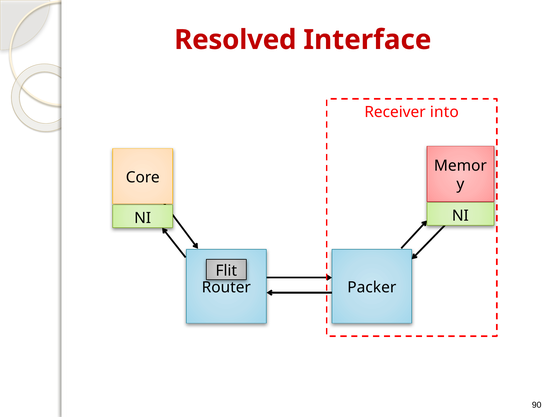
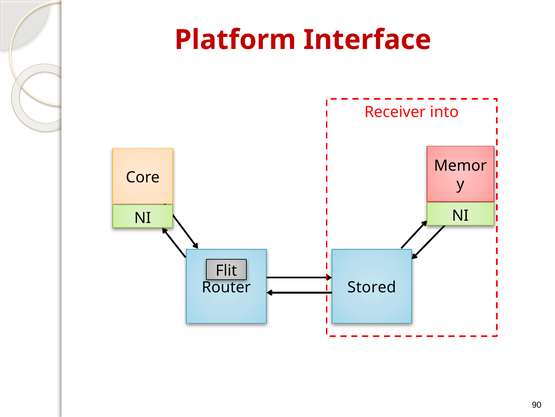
Resolved: Resolved -> Platform
Packer: Packer -> Stored
